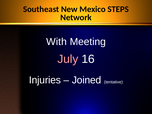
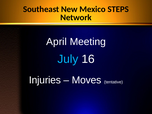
With: With -> April
July colour: pink -> light blue
Joined: Joined -> Moves
